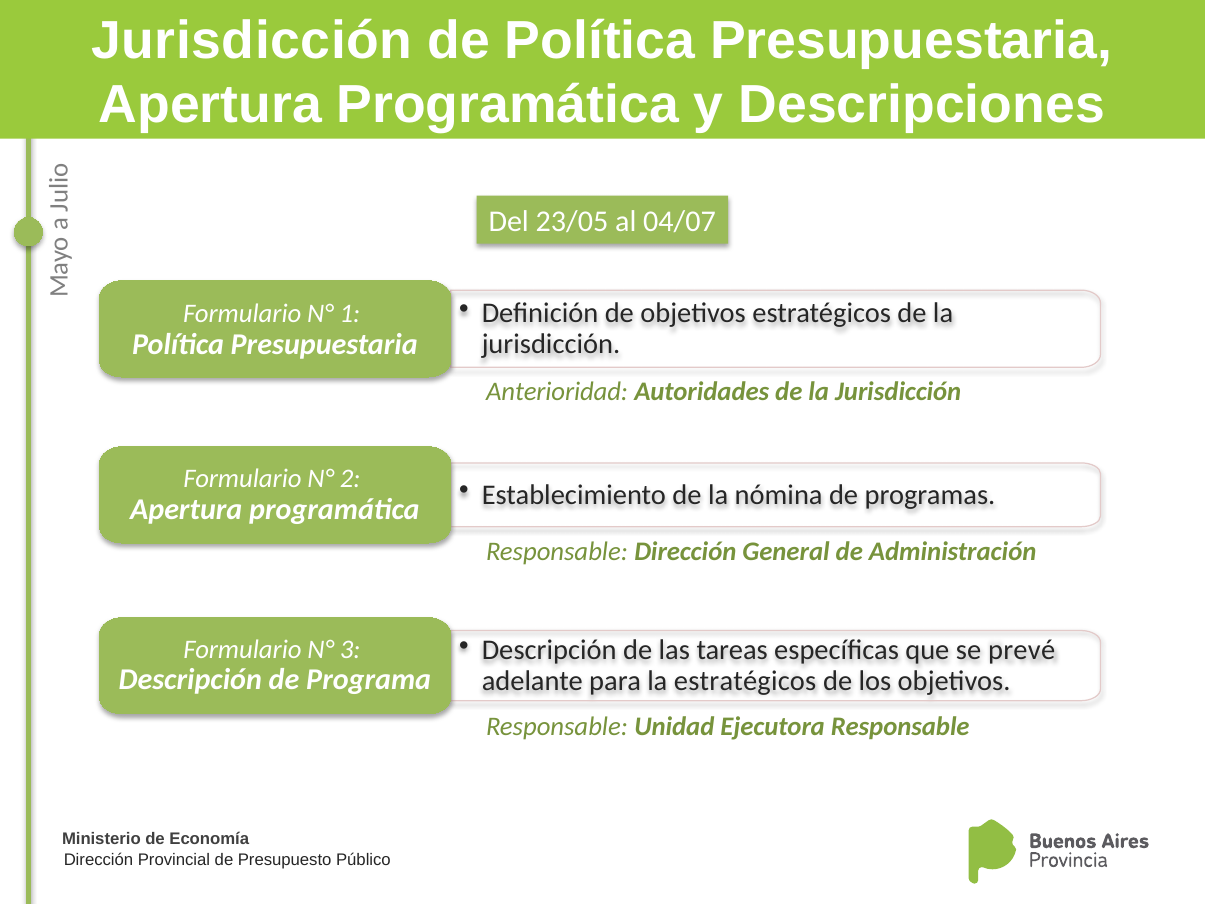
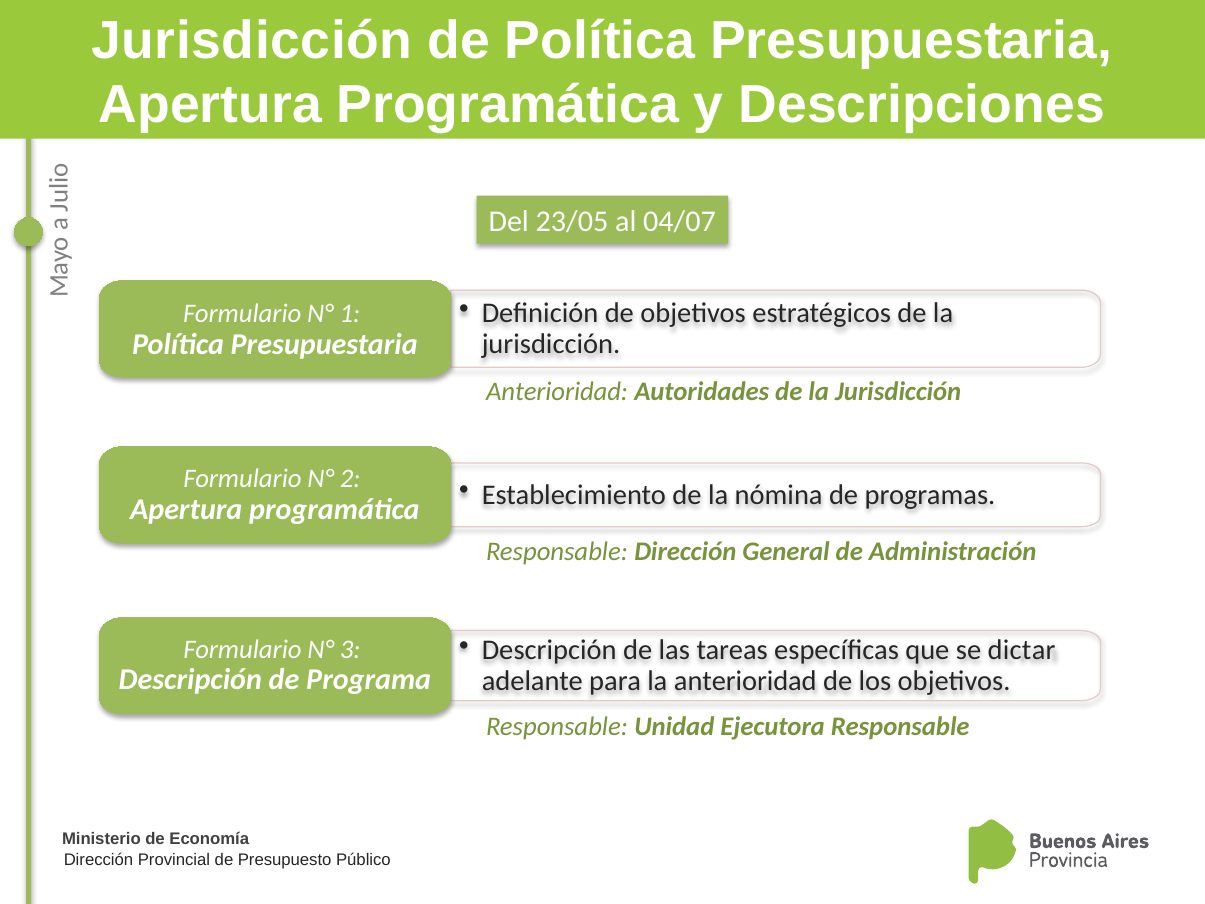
prevé: prevé -> dictar
la estratégicos: estratégicos -> anterioridad
